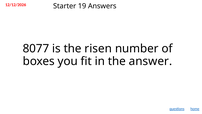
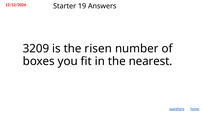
8077: 8077 -> 3209
answer: answer -> nearest
